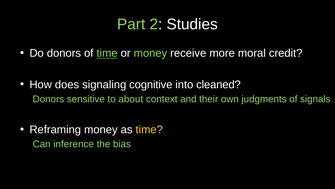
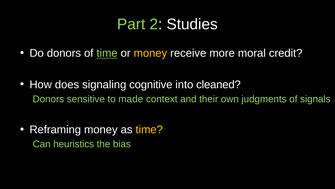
money at (150, 53) colour: light green -> yellow
about: about -> made
inference: inference -> heuristics
